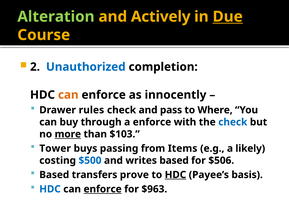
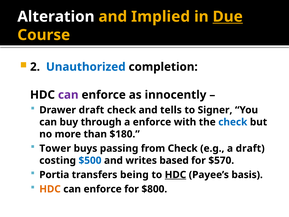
Alteration colour: light green -> white
Actively: Actively -> Implied
can at (68, 95) colour: orange -> purple
Drawer rules: rules -> draft
pass: pass -> tells
Where: Where -> Signer
more underline: present -> none
$103: $103 -> $180
from Items: Items -> Check
a likely: likely -> draft
$506: $506 -> $570
Based at (54, 175): Based -> Portia
prove: prove -> being
HDC at (50, 189) colour: blue -> orange
enforce at (103, 189) underline: present -> none
$963: $963 -> $800
